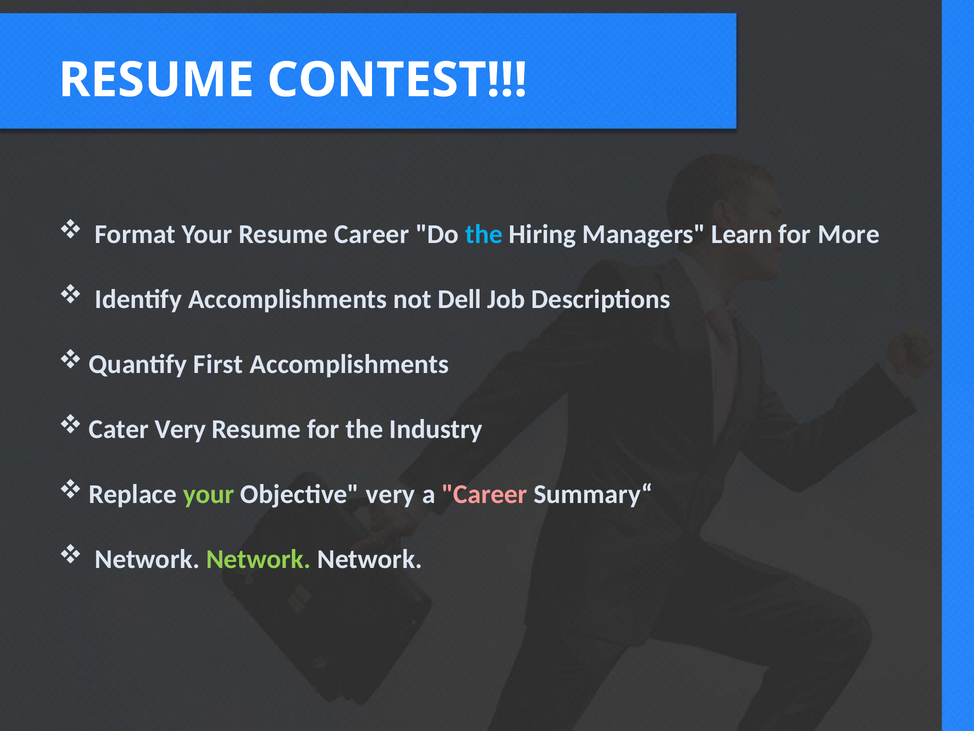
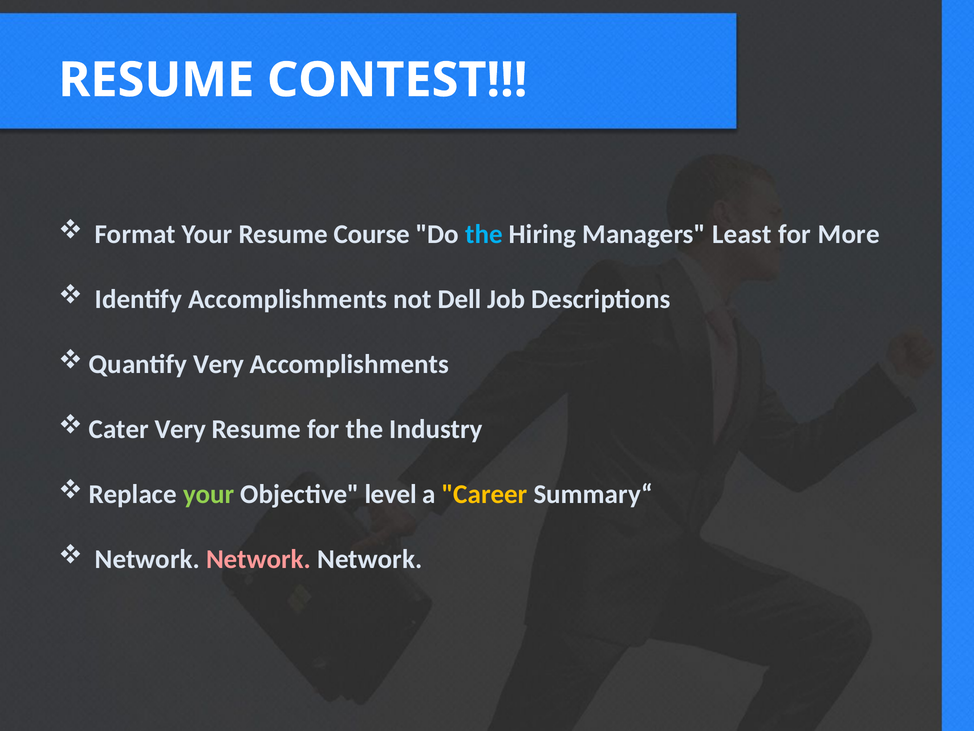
Resume Career: Career -> Course
Learn: Learn -> Least
Quantify First: First -> Very
Objective very: very -> level
Career at (485, 494) colour: pink -> yellow
Network at (259, 559) colour: light green -> pink
